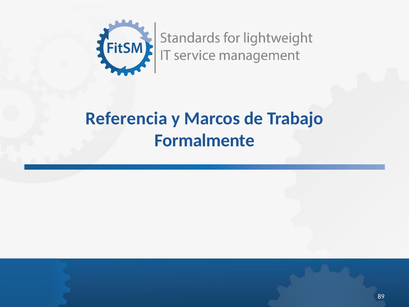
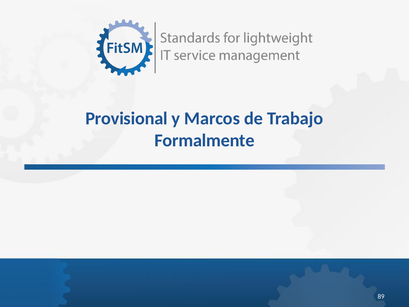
Referencia: Referencia -> Provisional
